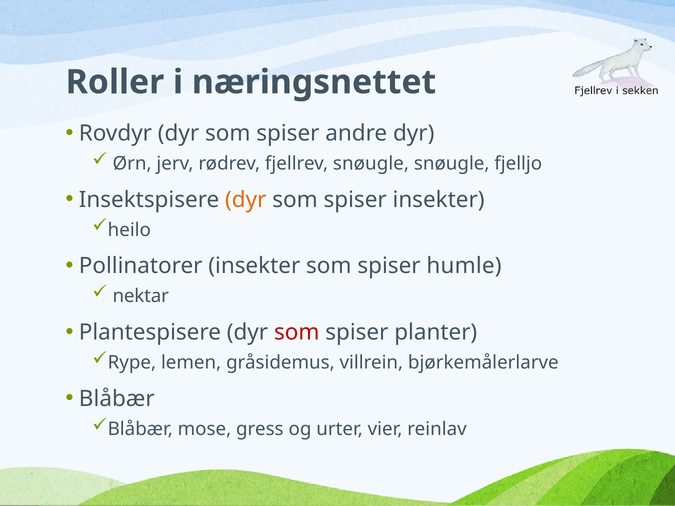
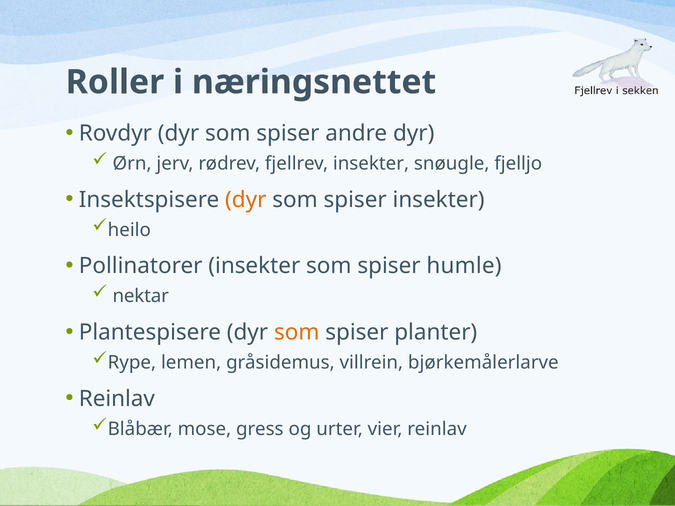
fjellrev snøugle: snøugle -> insekter
som at (297, 333) colour: red -> orange
Blåbær at (117, 399): Blåbær -> Reinlav
